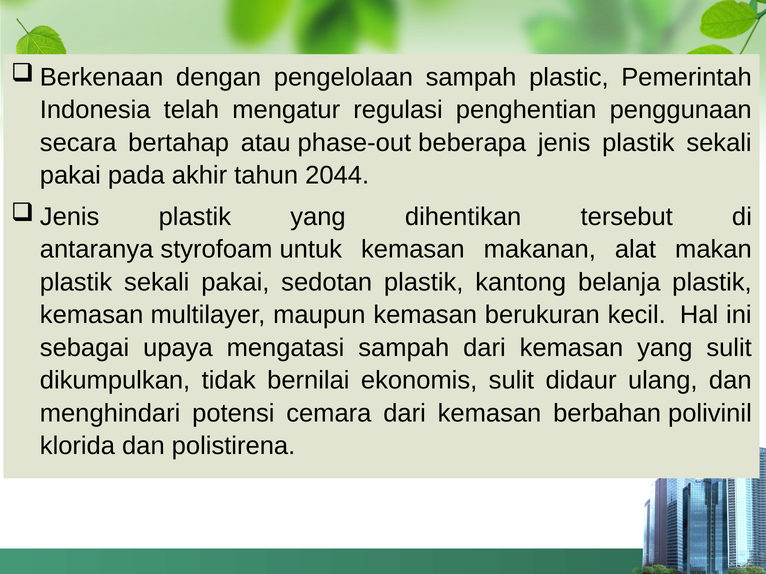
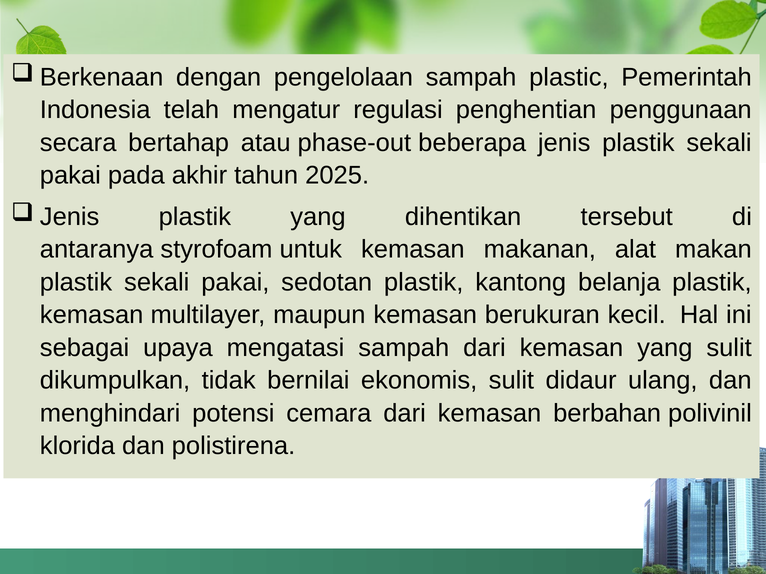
2044: 2044 -> 2025
